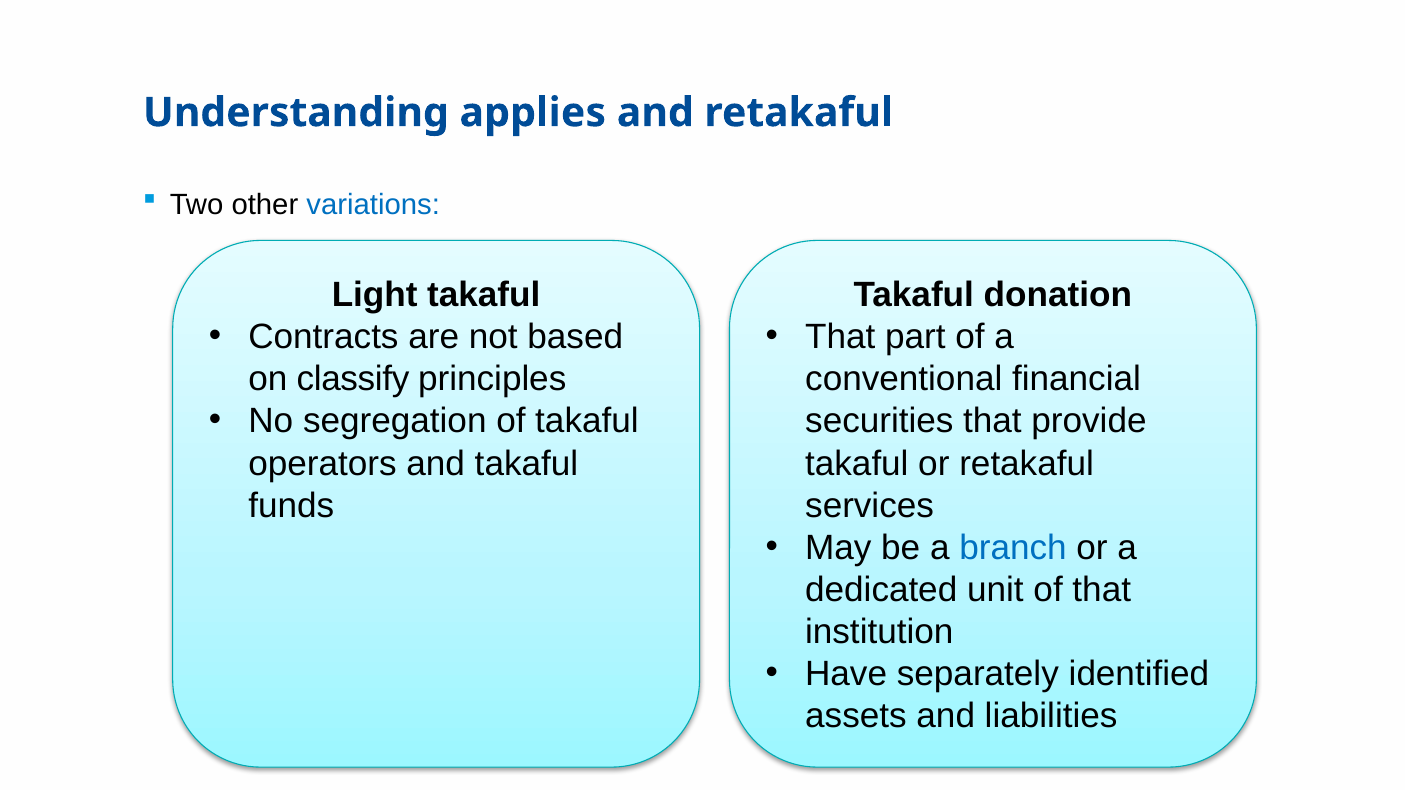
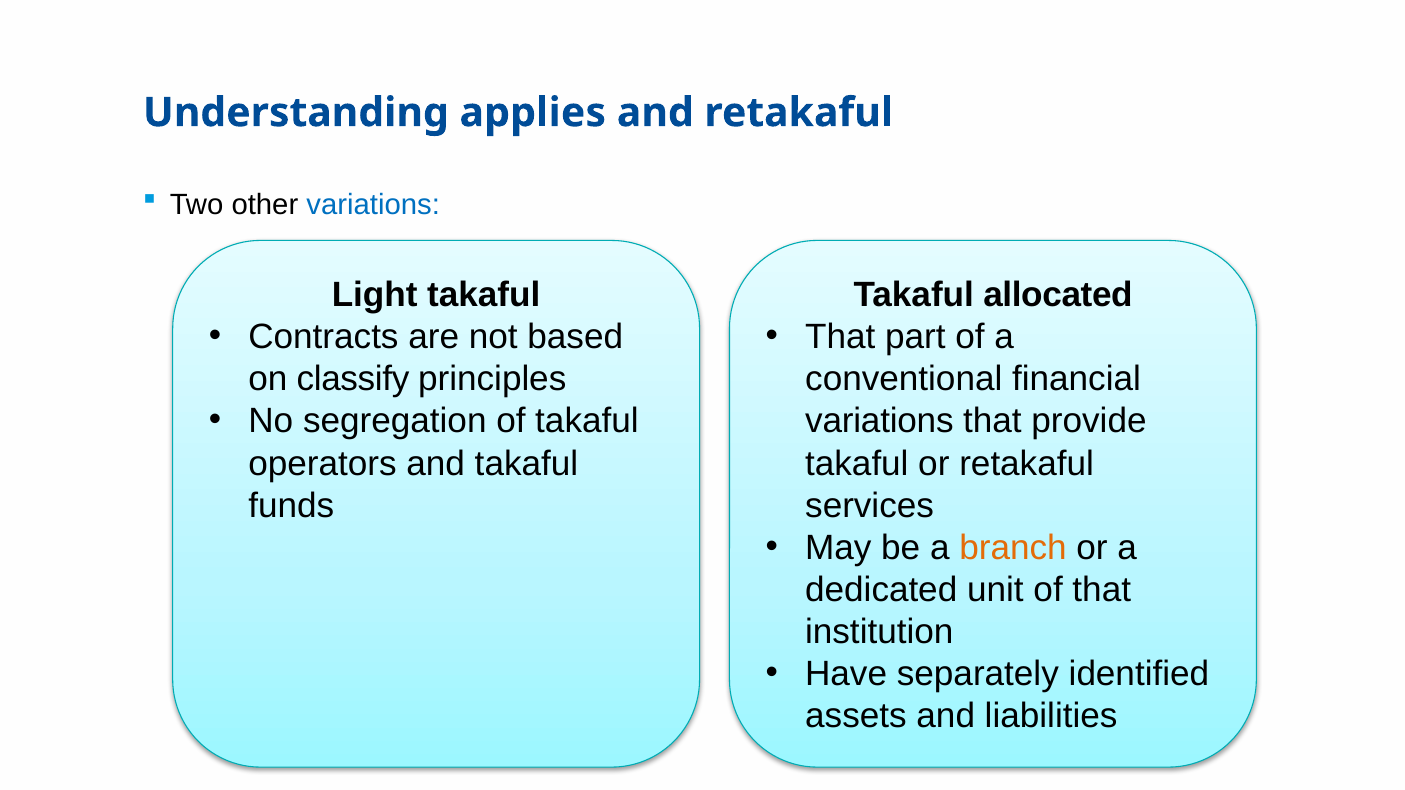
donation: donation -> allocated
securities at (879, 421): securities -> variations
branch colour: blue -> orange
